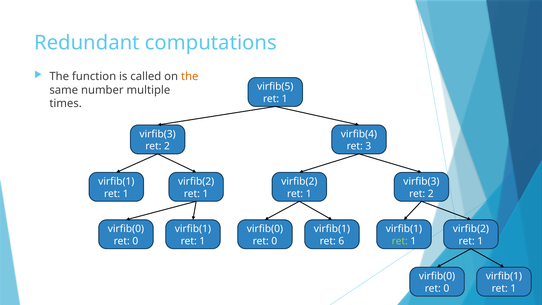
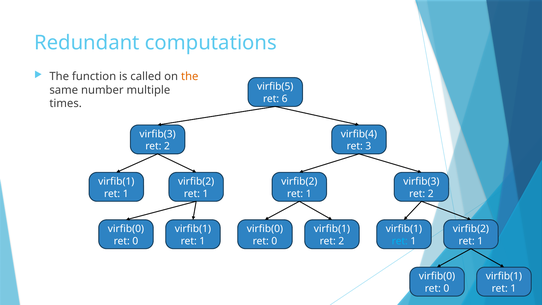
1 at (285, 99): 1 -> 6
6 at (341, 241): 6 -> 2
ret at (400, 241) colour: light green -> light blue
